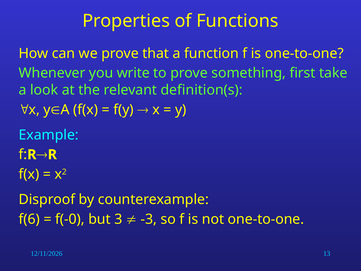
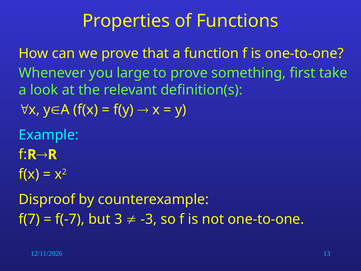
write: write -> large
f(6: f(6 -> f(7
f(-0: f(-0 -> f(-7
